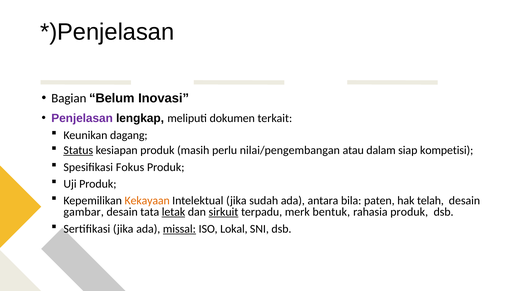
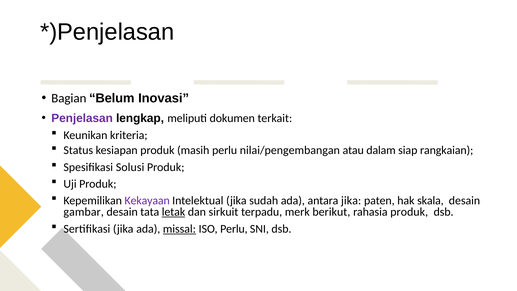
dagang: dagang -> kriteria
Status underline: present -> none
kompetisi: kompetisi -> rangkaian
Fokus: Fokus -> Solusi
Kekayaan colour: orange -> purple
antara bila: bila -> jika
telah: telah -> skala
sirkuit underline: present -> none
bentuk: bentuk -> berikut
ISO Lokal: Lokal -> Perlu
